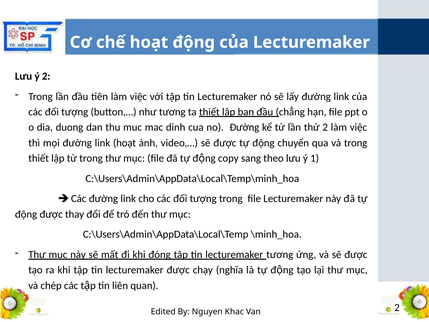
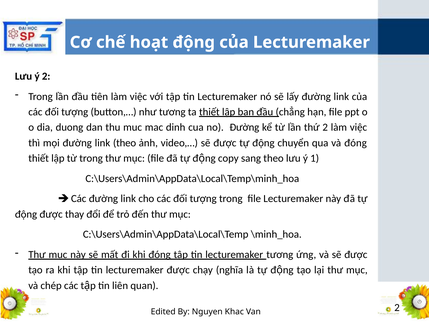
link hoạt: hoạt -> theo
và trong: trong -> đóng
